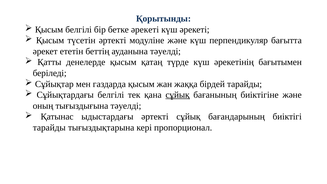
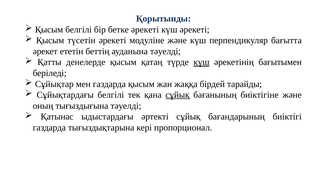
түсетін әртекті: әртекті -> әрекеті
күш at (201, 62) underline: none -> present
тарайды at (49, 128): тарайды -> газдарда
